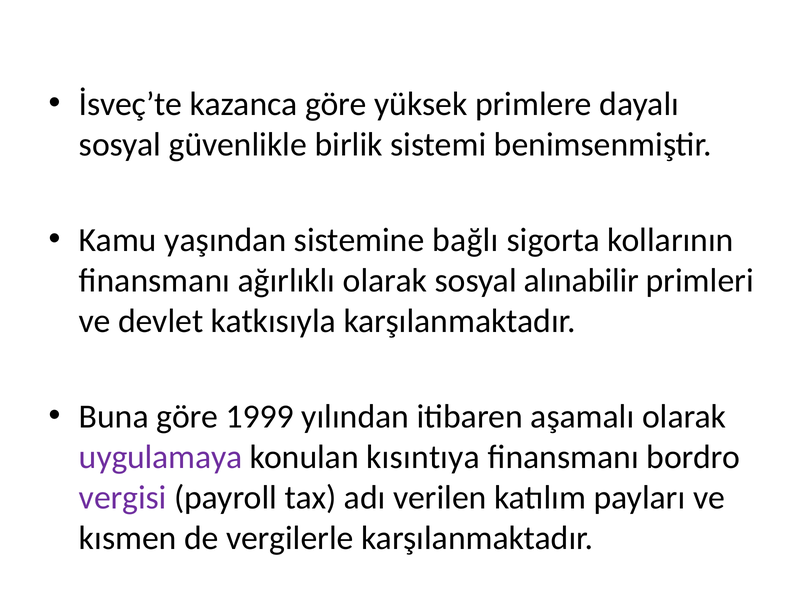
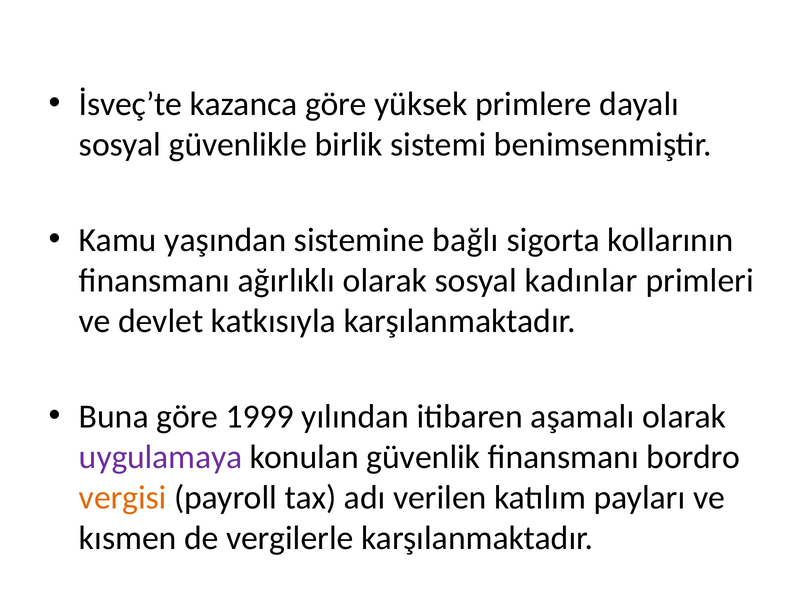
alınabilir: alınabilir -> kadınlar
kısıntıya: kısıntıya -> güvenlik
vergisi colour: purple -> orange
